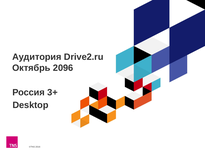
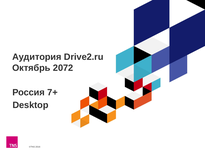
2096: 2096 -> 2072
3+: 3+ -> 7+
